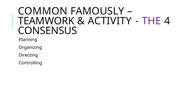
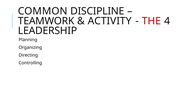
FAMOUSLY: FAMOUSLY -> DISCIPLINE
THE colour: purple -> red
CONSENSUS: CONSENSUS -> LEADERSHIP
